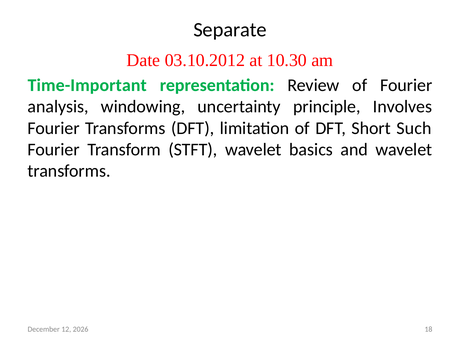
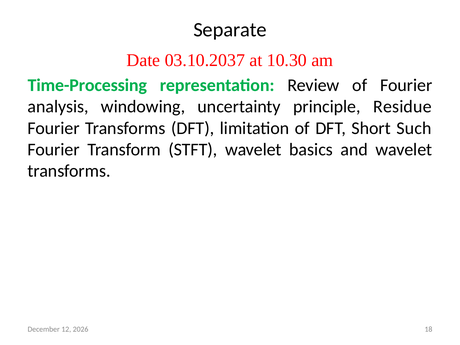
03.10.2012: 03.10.2012 -> 03.10.2037
Time-Important: Time-Important -> Time-Processing
Involves: Involves -> Residue
